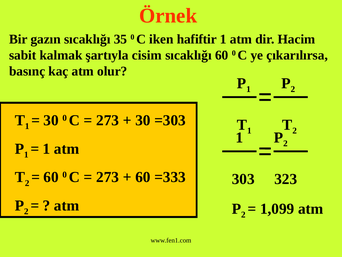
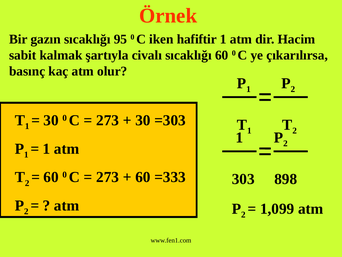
35: 35 -> 95
cisim: cisim -> civalı
323: 323 -> 898
